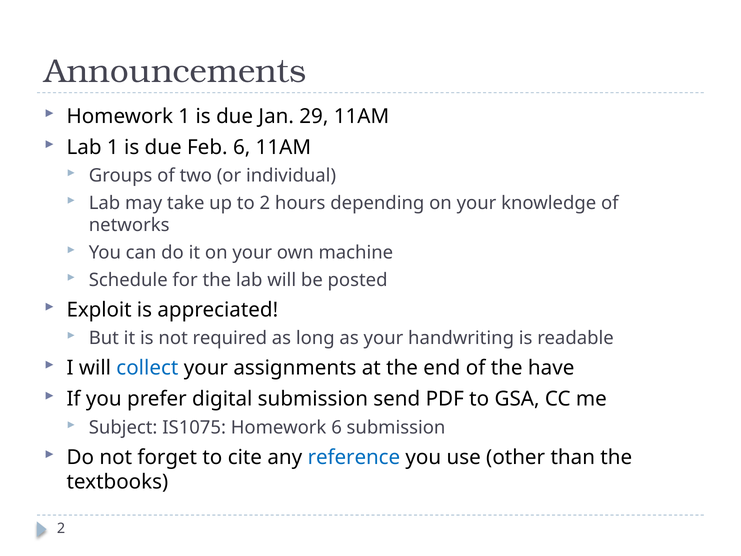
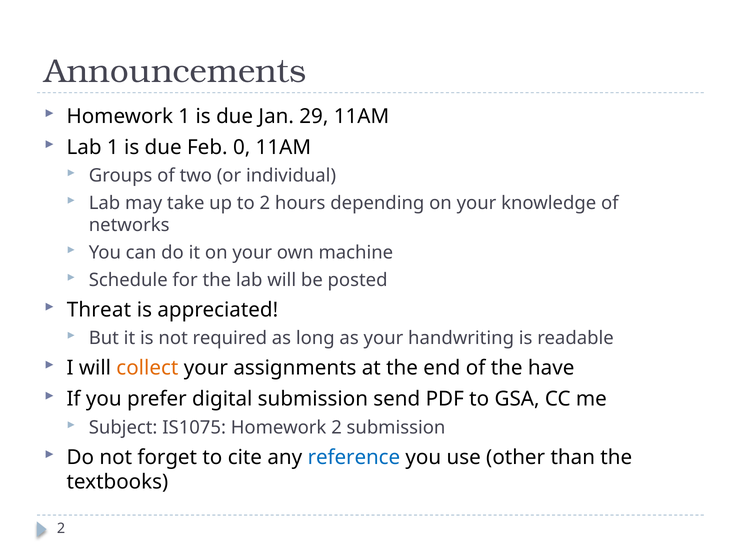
Feb 6: 6 -> 0
Exploit: Exploit -> Threat
collect colour: blue -> orange
Homework 6: 6 -> 2
